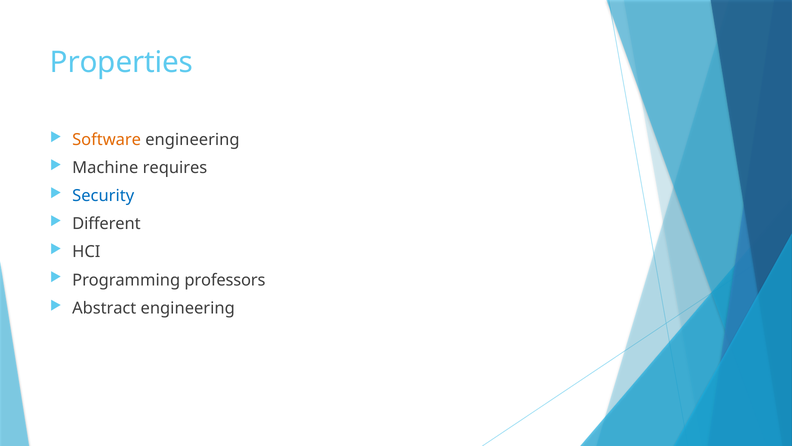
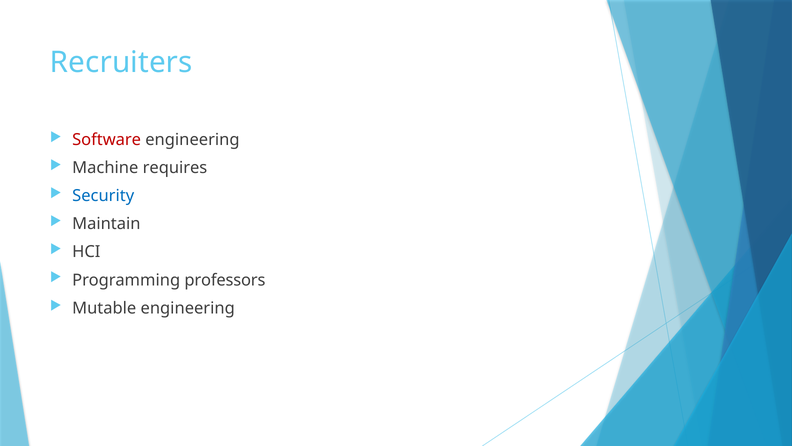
Properties: Properties -> Recruiters
Software colour: orange -> red
Different: Different -> Maintain
Abstract: Abstract -> Mutable
